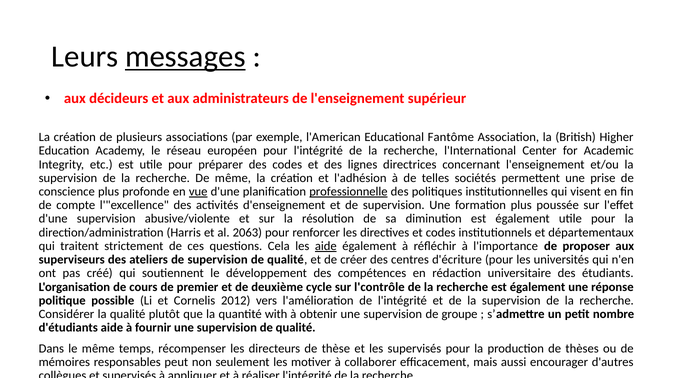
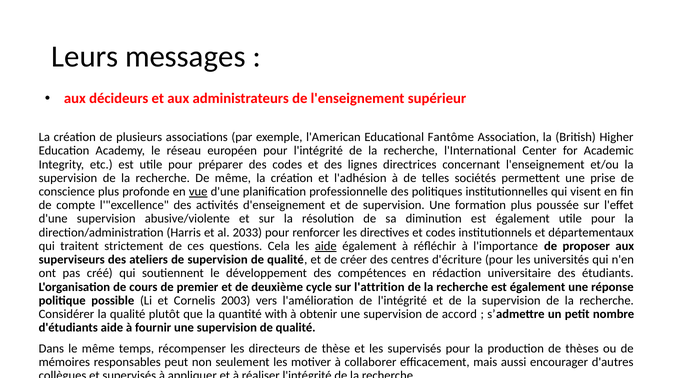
messages underline: present -> none
professionnelle underline: present -> none
2063: 2063 -> 2033
l'contrôle: l'contrôle -> l'attrition
2012: 2012 -> 2003
groupe: groupe -> accord
